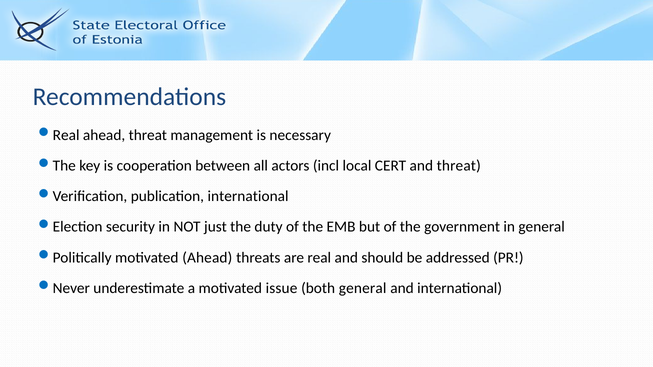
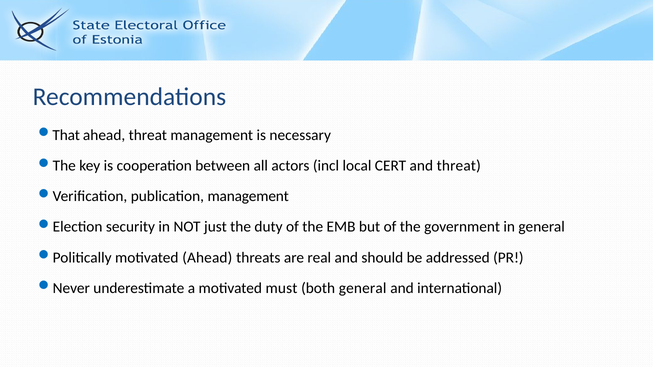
Real at (66, 135): Real -> That
publication international: international -> management
issue: issue -> must
